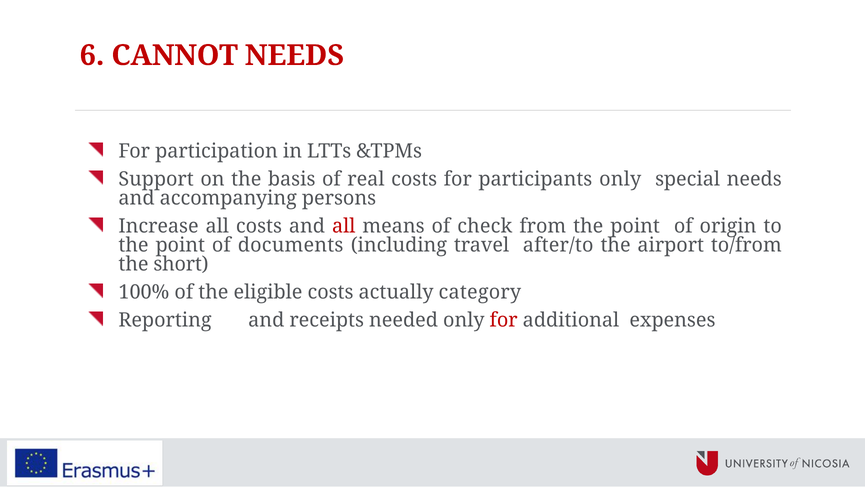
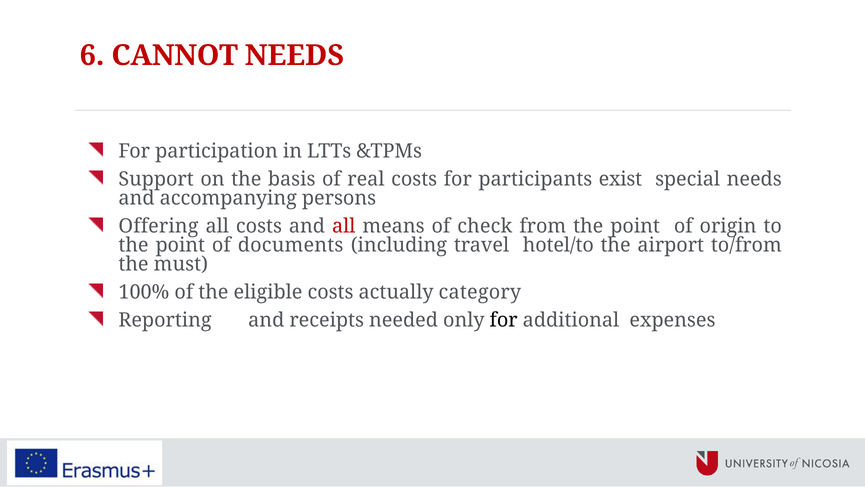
participants only: only -> exist
Increase: Increase -> Offering
after/to: after/to -> hotel/to
short: short -> must
for at (504, 320) colour: red -> black
